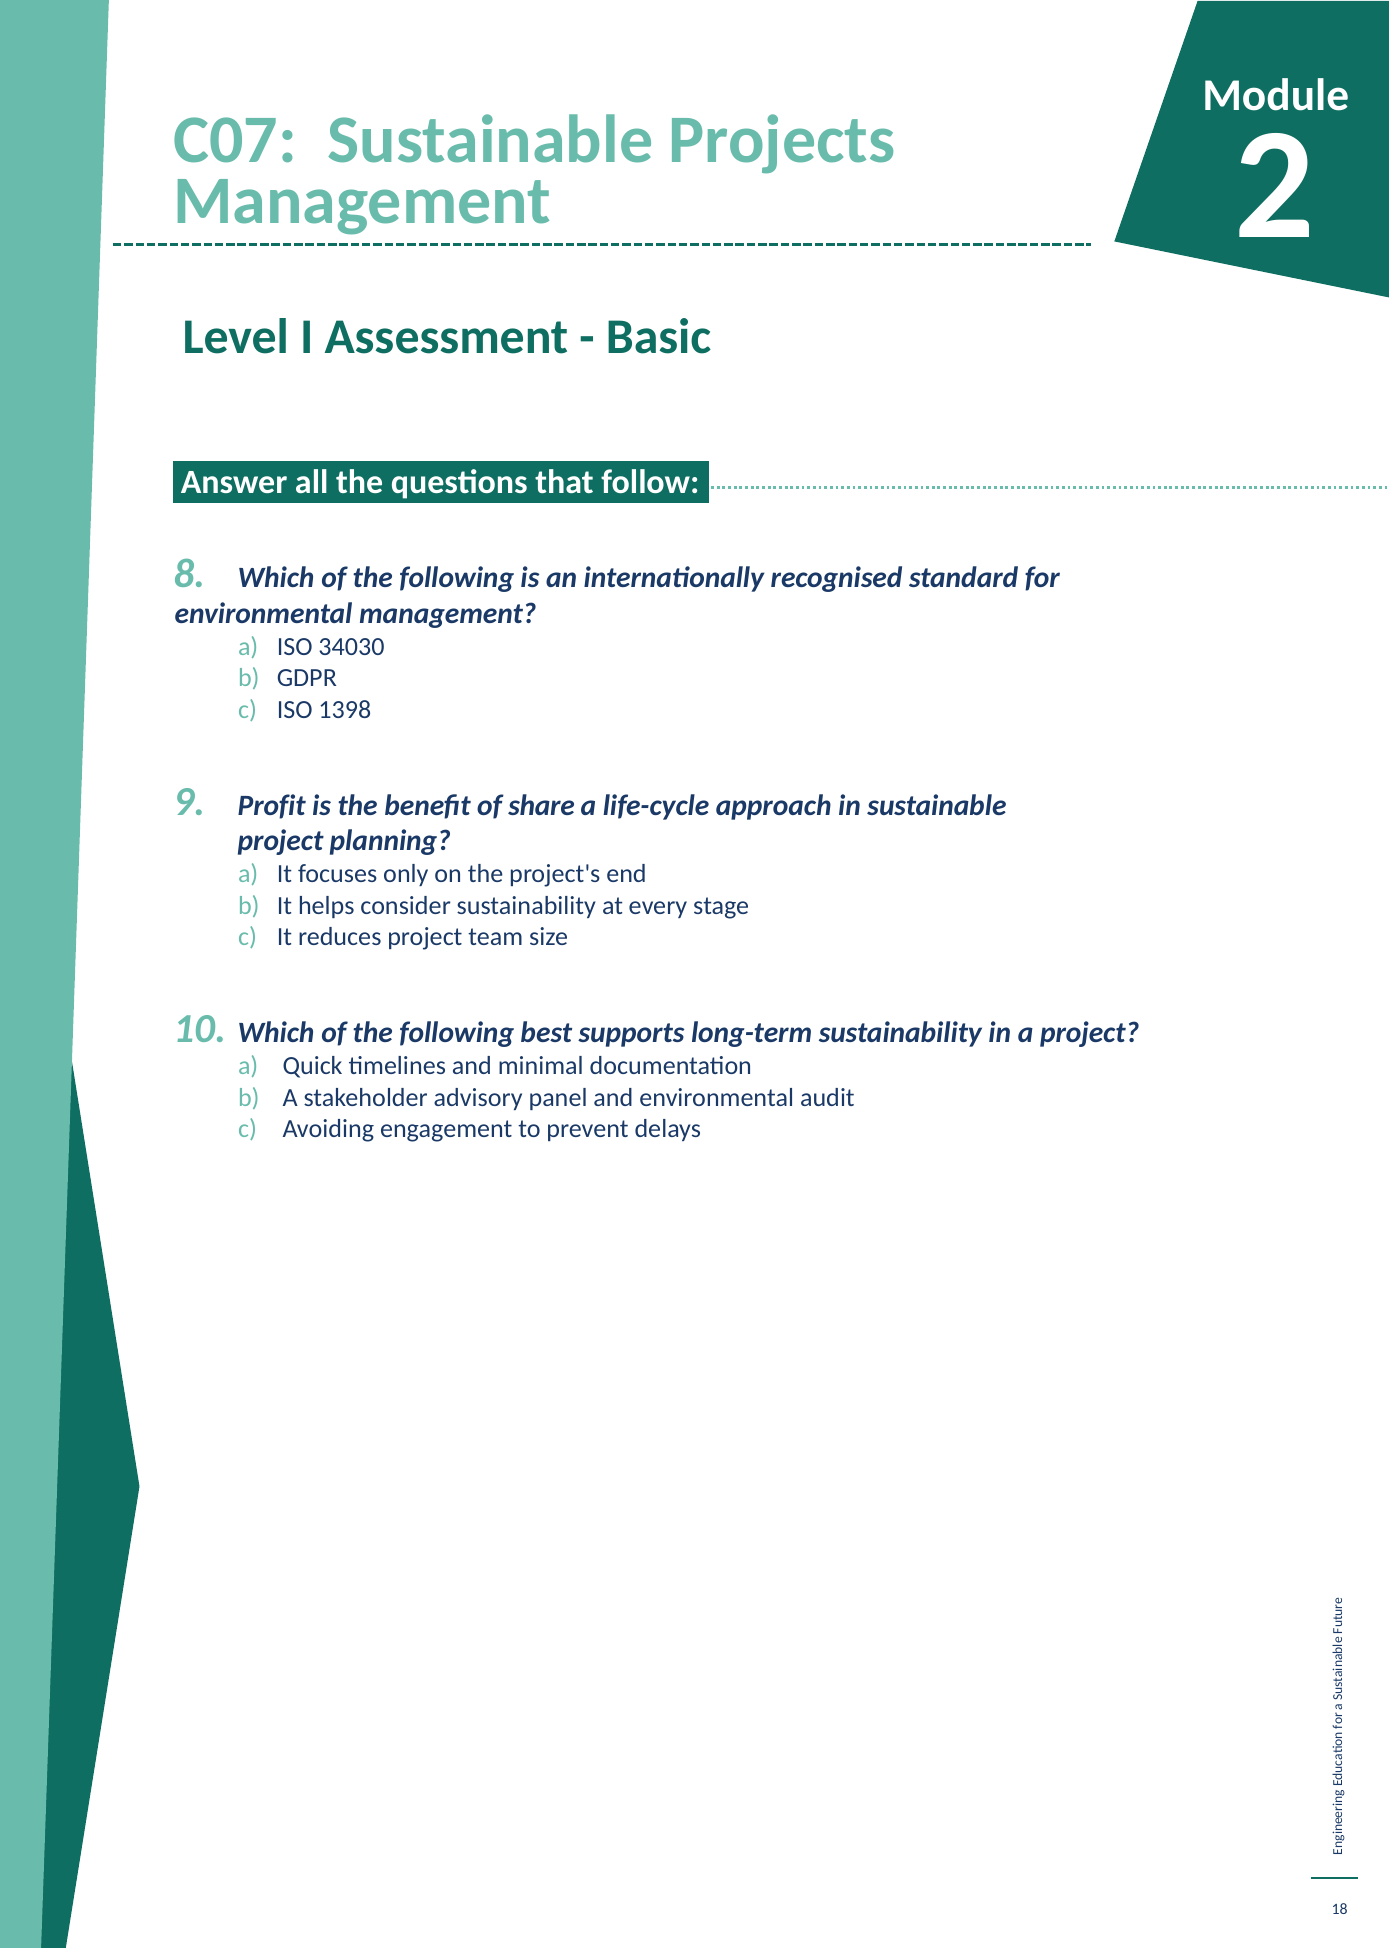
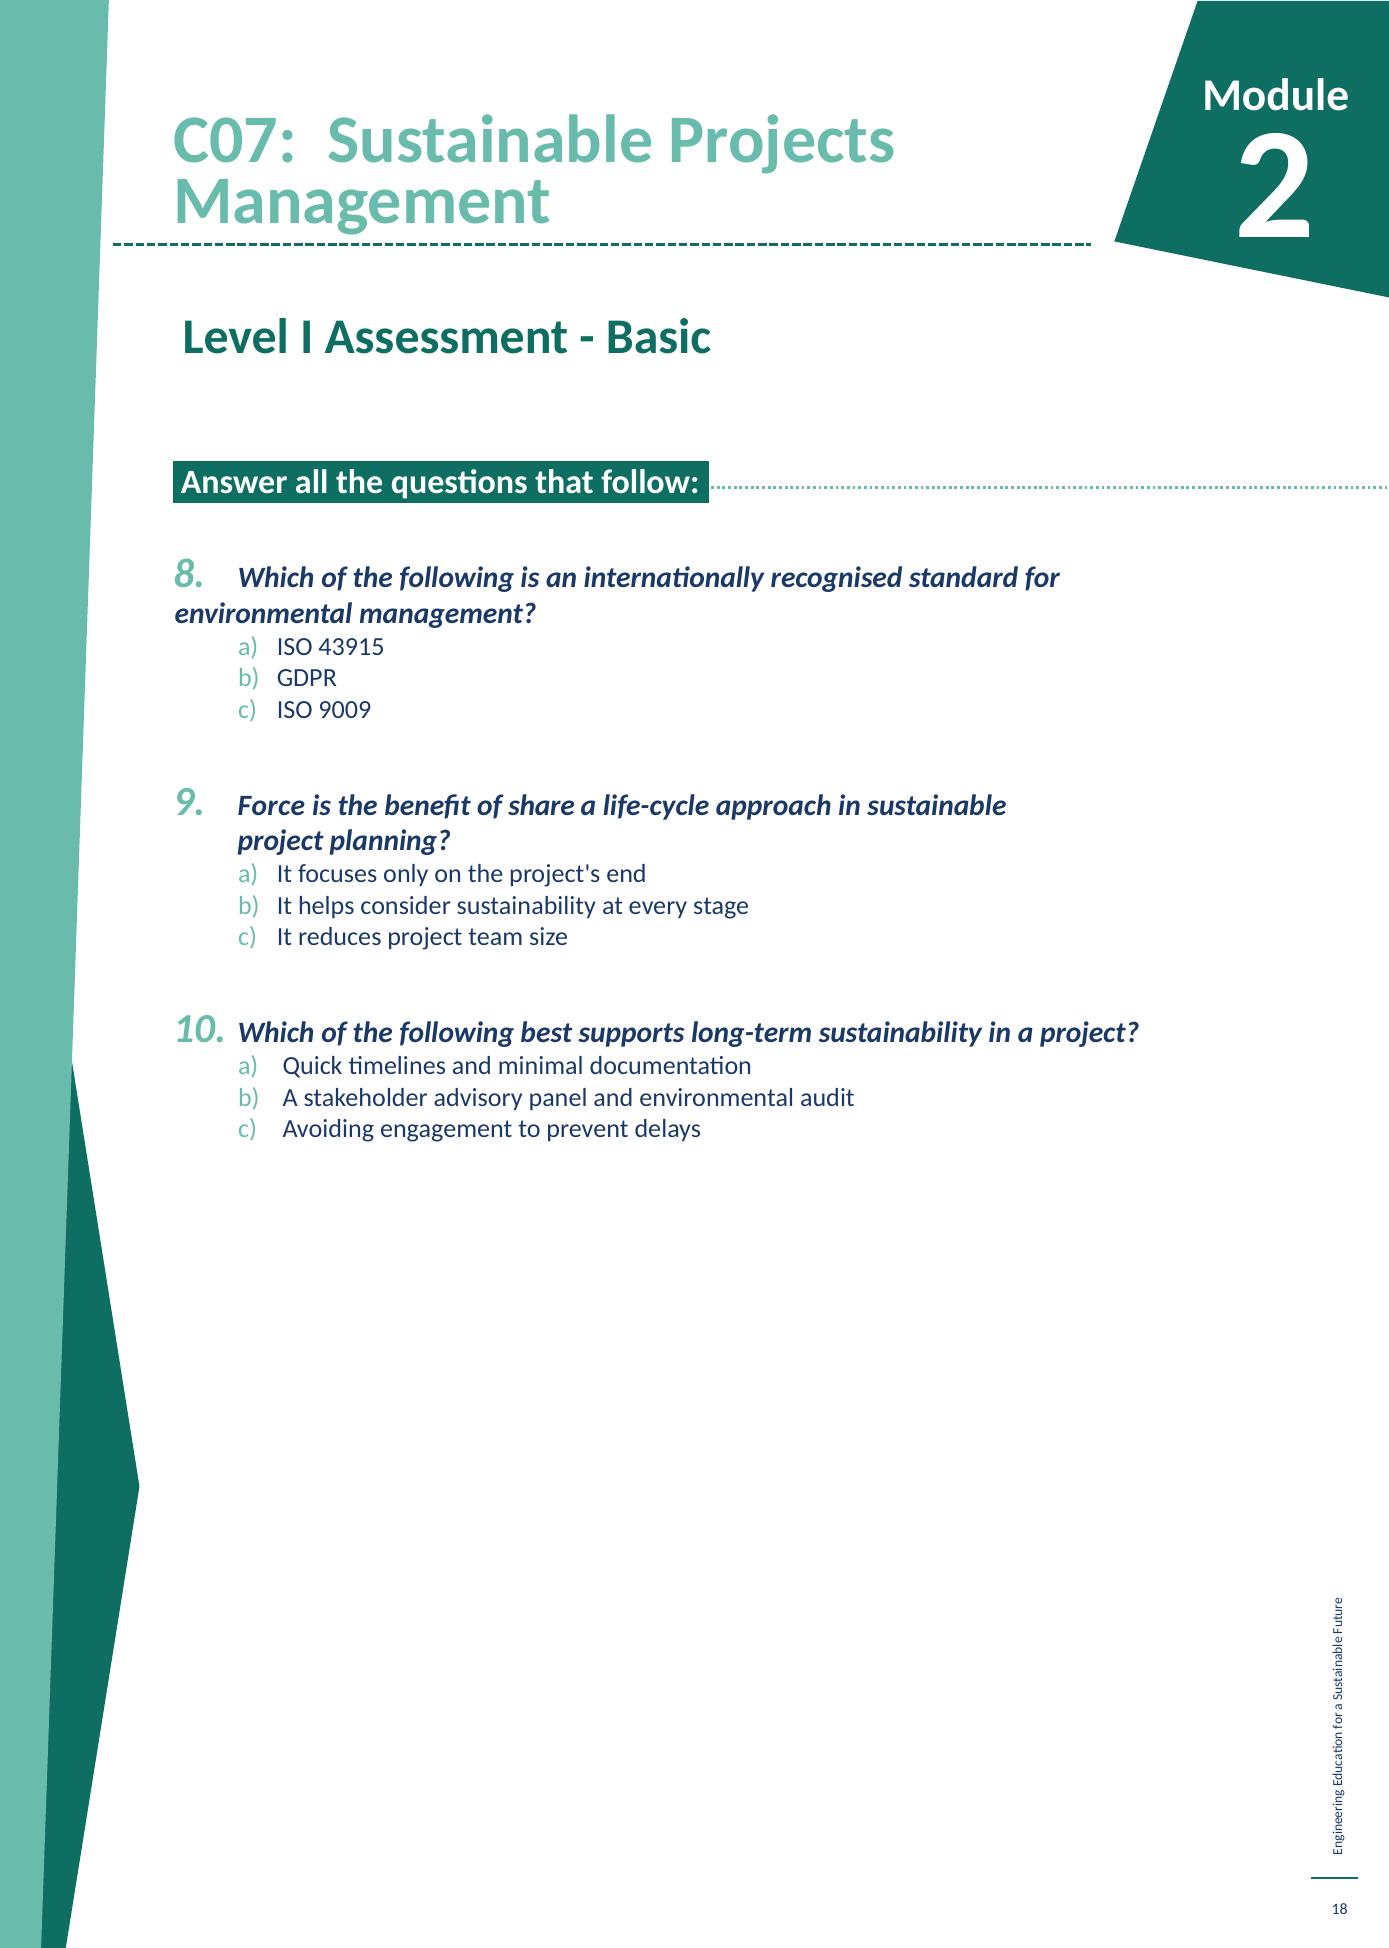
34030: 34030 -> 43915
1398: 1398 -> 9009
Profit: Profit -> Force
